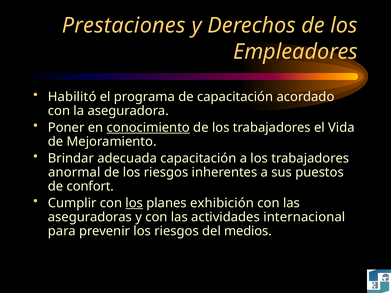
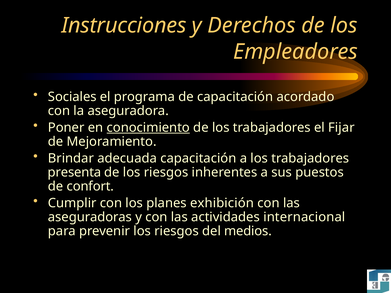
Prestaciones: Prestaciones -> Instrucciones
Habilitó: Habilitó -> Sociales
Vida: Vida -> Fijar
anormal: anormal -> presenta
los at (134, 203) underline: present -> none
